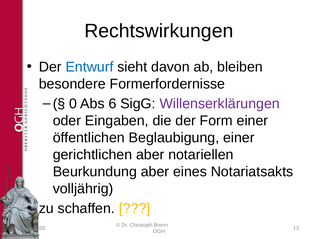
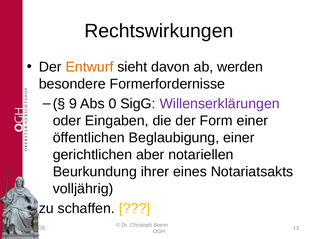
Entwurf colour: blue -> orange
bleiben: bleiben -> werden
0: 0 -> 9
6: 6 -> 0
Beurkundung aber: aber -> ihrer
